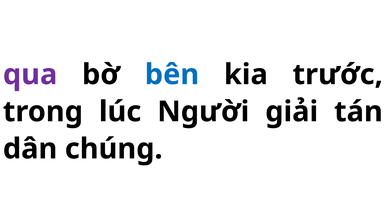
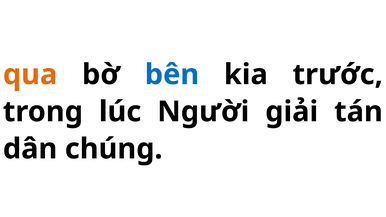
qua colour: purple -> orange
